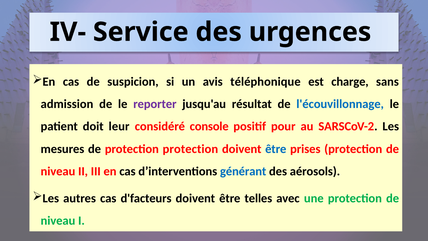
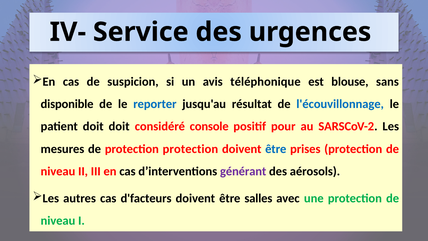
charge: charge -> blouse
admission: admission -> disponible
reporter colour: purple -> blue
doit leur: leur -> doit
générant colour: blue -> purple
telles: telles -> salles
